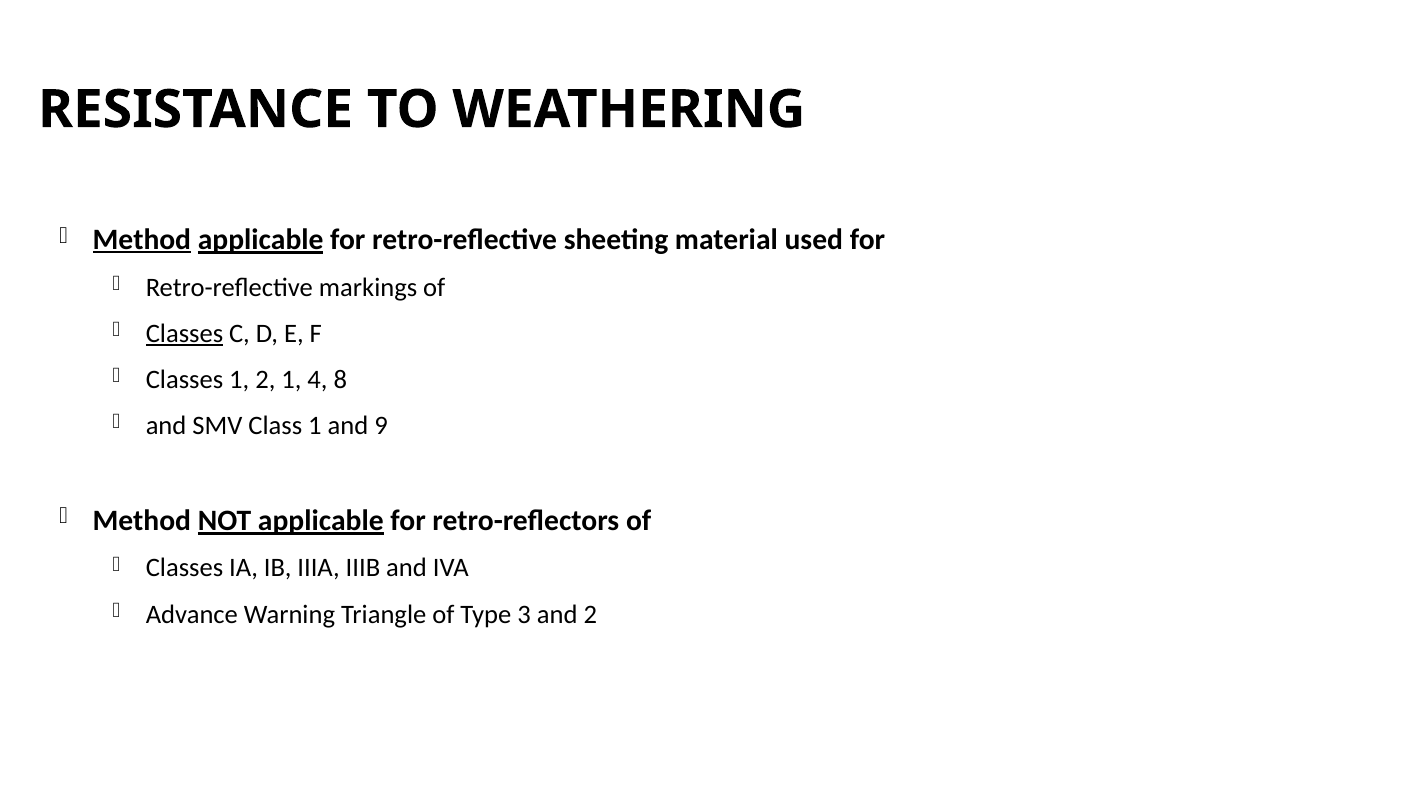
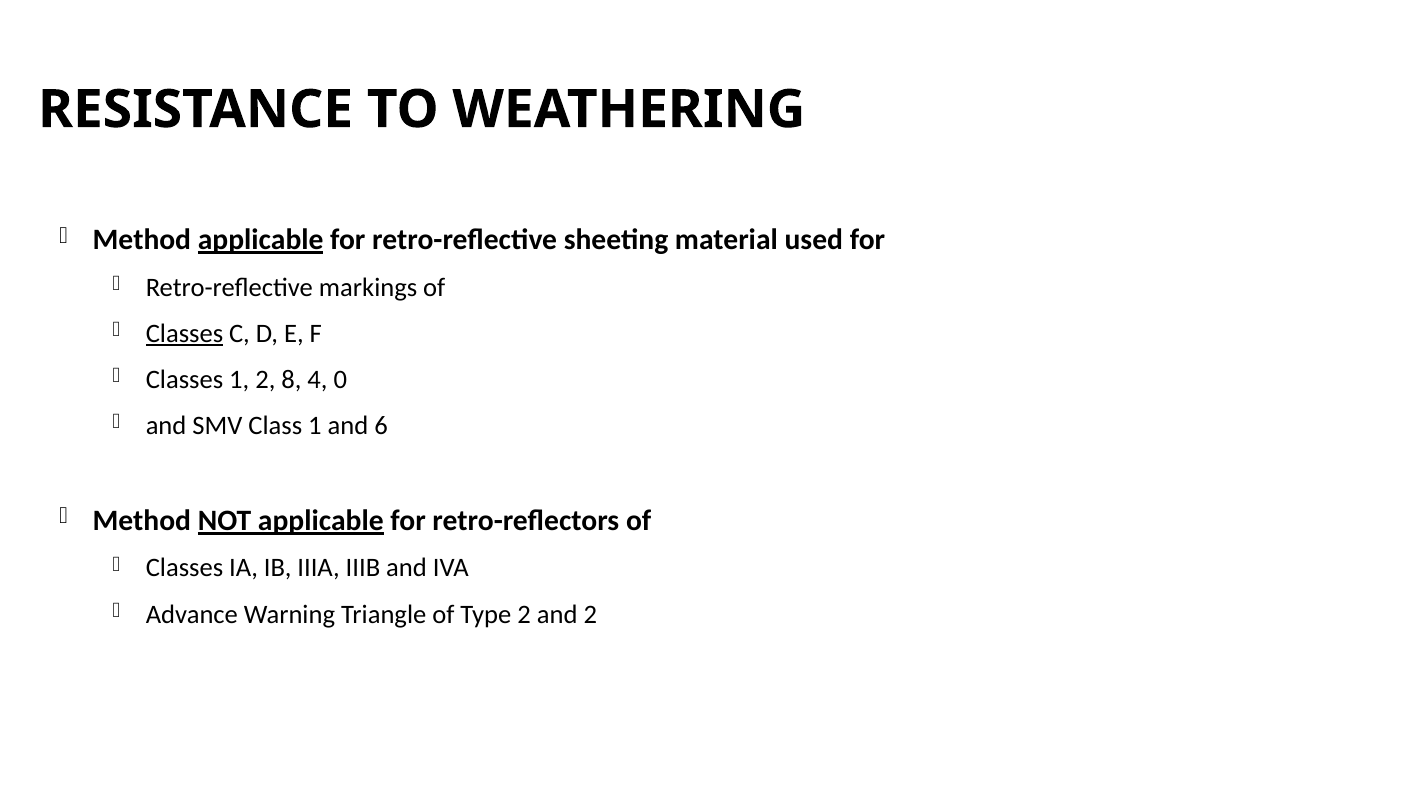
Method at (142, 240) underline: present -> none
2 1: 1 -> 8
8: 8 -> 0
9: 9 -> 6
Type 3: 3 -> 2
